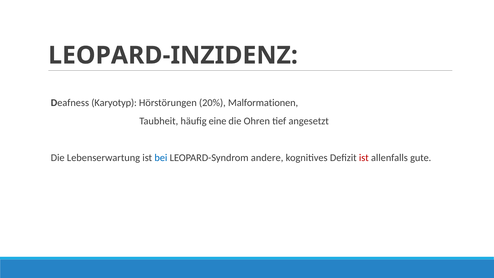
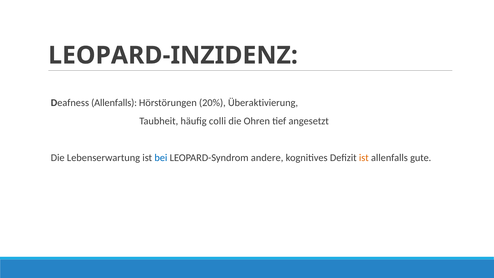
Deafness Karyotyp: Karyotyp -> Allenfalls
Malformationen: Malformationen -> Überaktivierung
eine: eine -> colli
ist at (364, 158) colour: red -> orange
